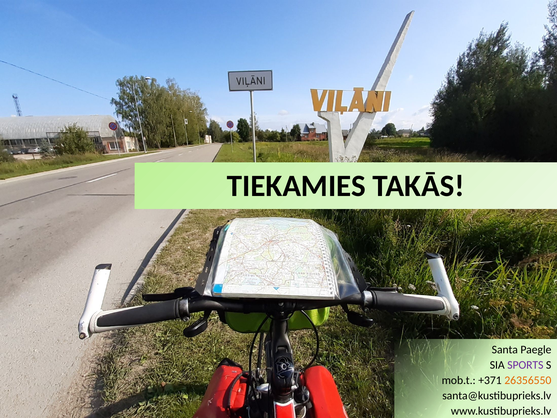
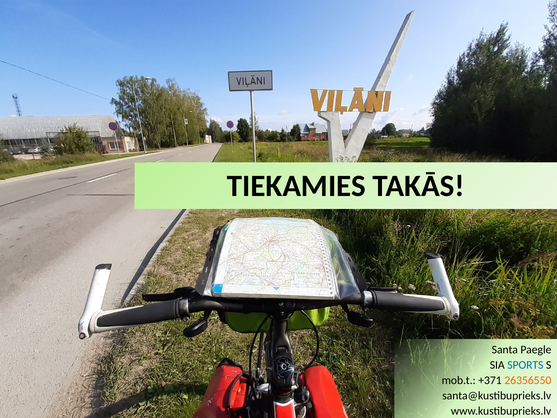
SPORTS colour: purple -> blue
